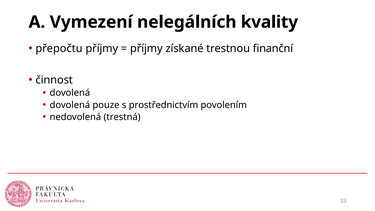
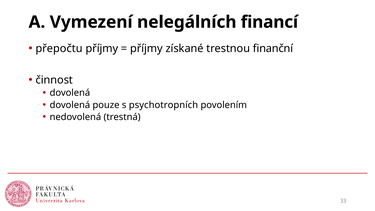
kvality: kvality -> financí
prostřednictvím: prostřednictvím -> psychotropních
